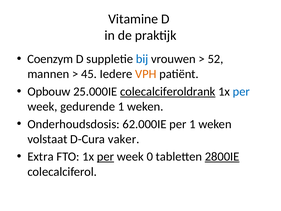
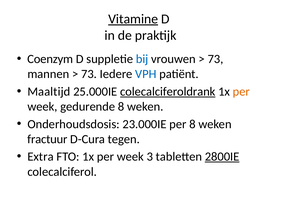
Vitamine underline: none -> present
52 at (215, 59): 52 -> 73
45 at (89, 74): 45 -> 73
VPH colour: orange -> blue
Opbouw: Opbouw -> Maaltijd
per at (241, 91) colour: blue -> orange
gedurende 1: 1 -> 8
62.000IE: 62.000IE -> 23.000IE
per 1: 1 -> 8
volstaat: volstaat -> fractuur
vaker: vaker -> tegen
per at (105, 156) underline: present -> none
0: 0 -> 3
